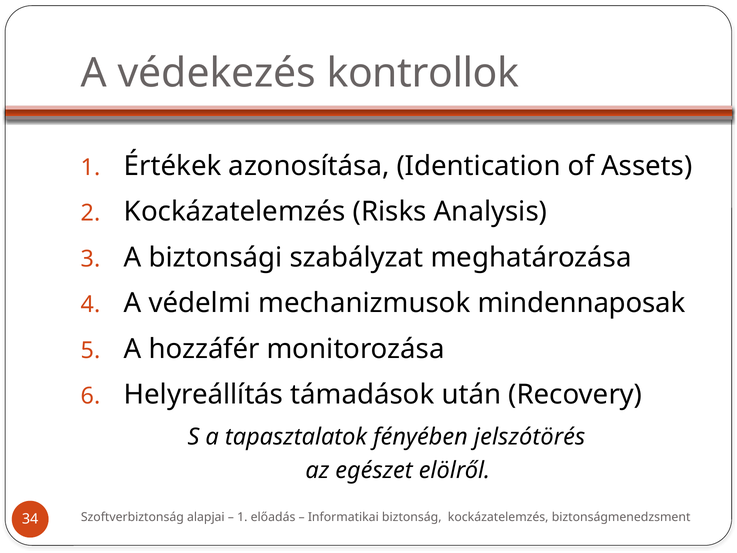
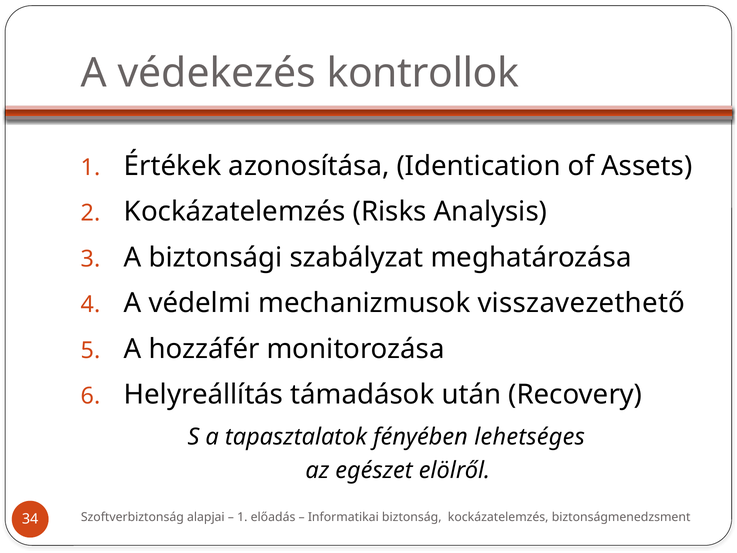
mindennaposak: mindennaposak -> visszavezethető
jelszótörés: jelszótörés -> lehetséges
